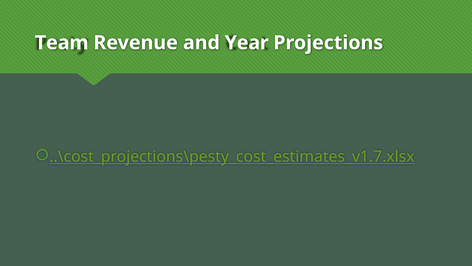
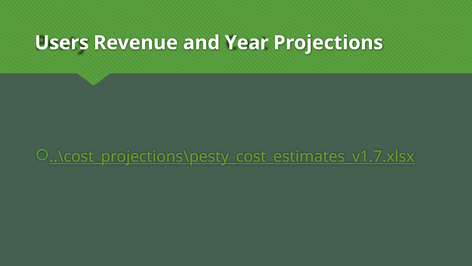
Team: Team -> Users
